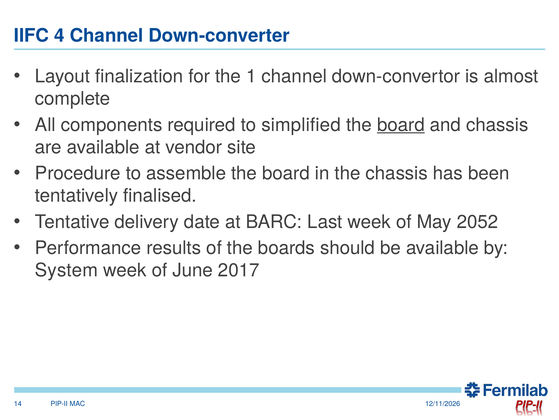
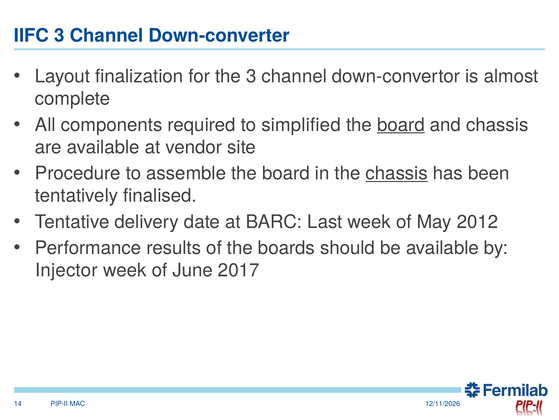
IIFC 4: 4 -> 3
the 1: 1 -> 3
chassis at (397, 173) underline: none -> present
2052: 2052 -> 2012
System: System -> Injector
